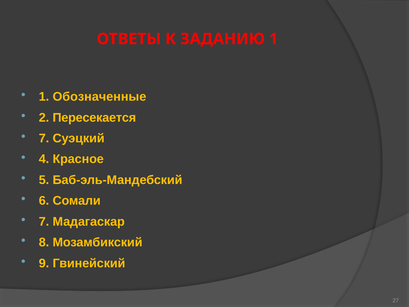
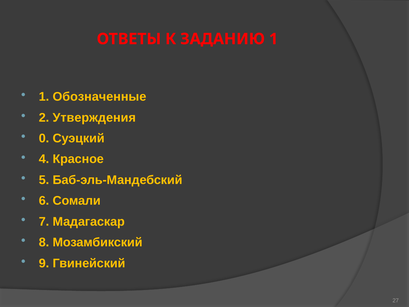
Пересекается: Пересекается -> Утверждения
7 at (44, 138): 7 -> 0
